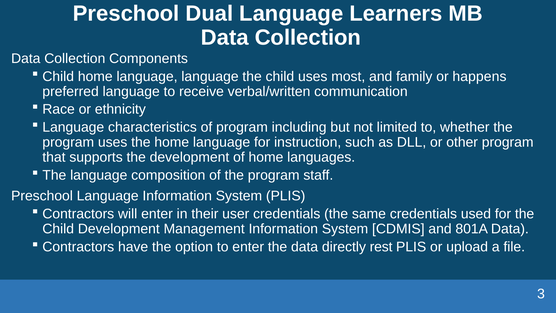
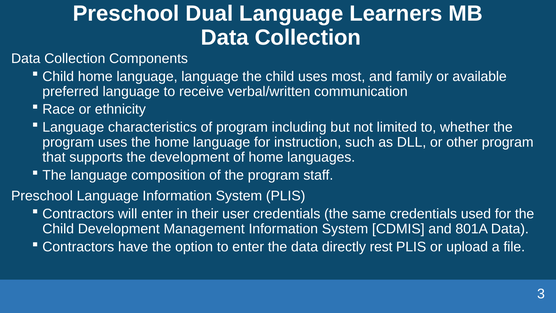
happens: happens -> available
